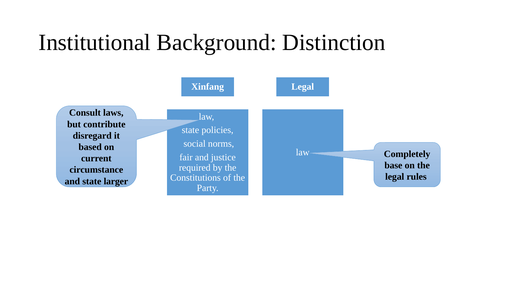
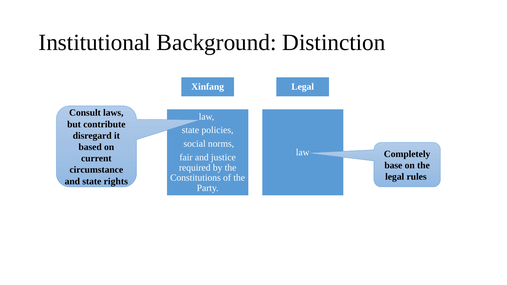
larger: larger -> rights
